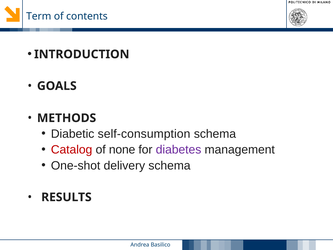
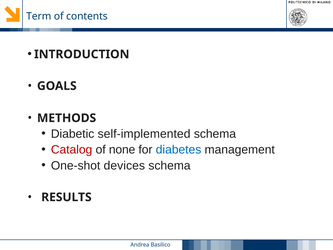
self-consumption: self-consumption -> self-implemented
diabetes colour: purple -> blue
delivery: delivery -> devices
